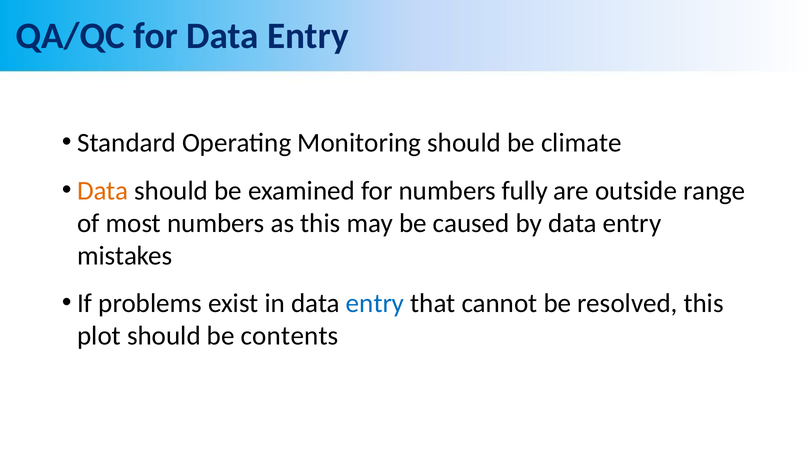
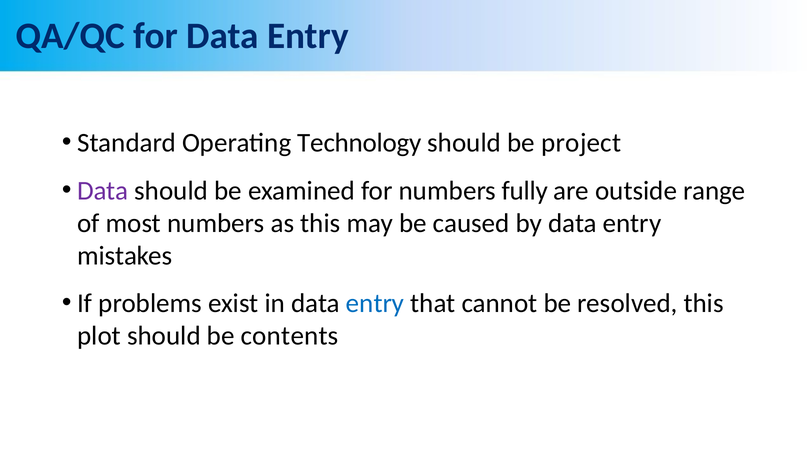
Monitoring: Monitoring -> Technology
climate: climate -> project
Data at (103, 190) colour: orange -> purple
